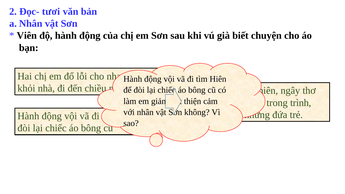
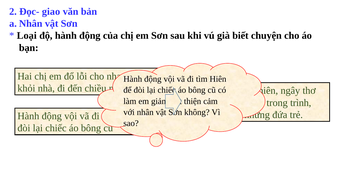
tươi: tươi -> giao
Viên: Viên -> Loại
